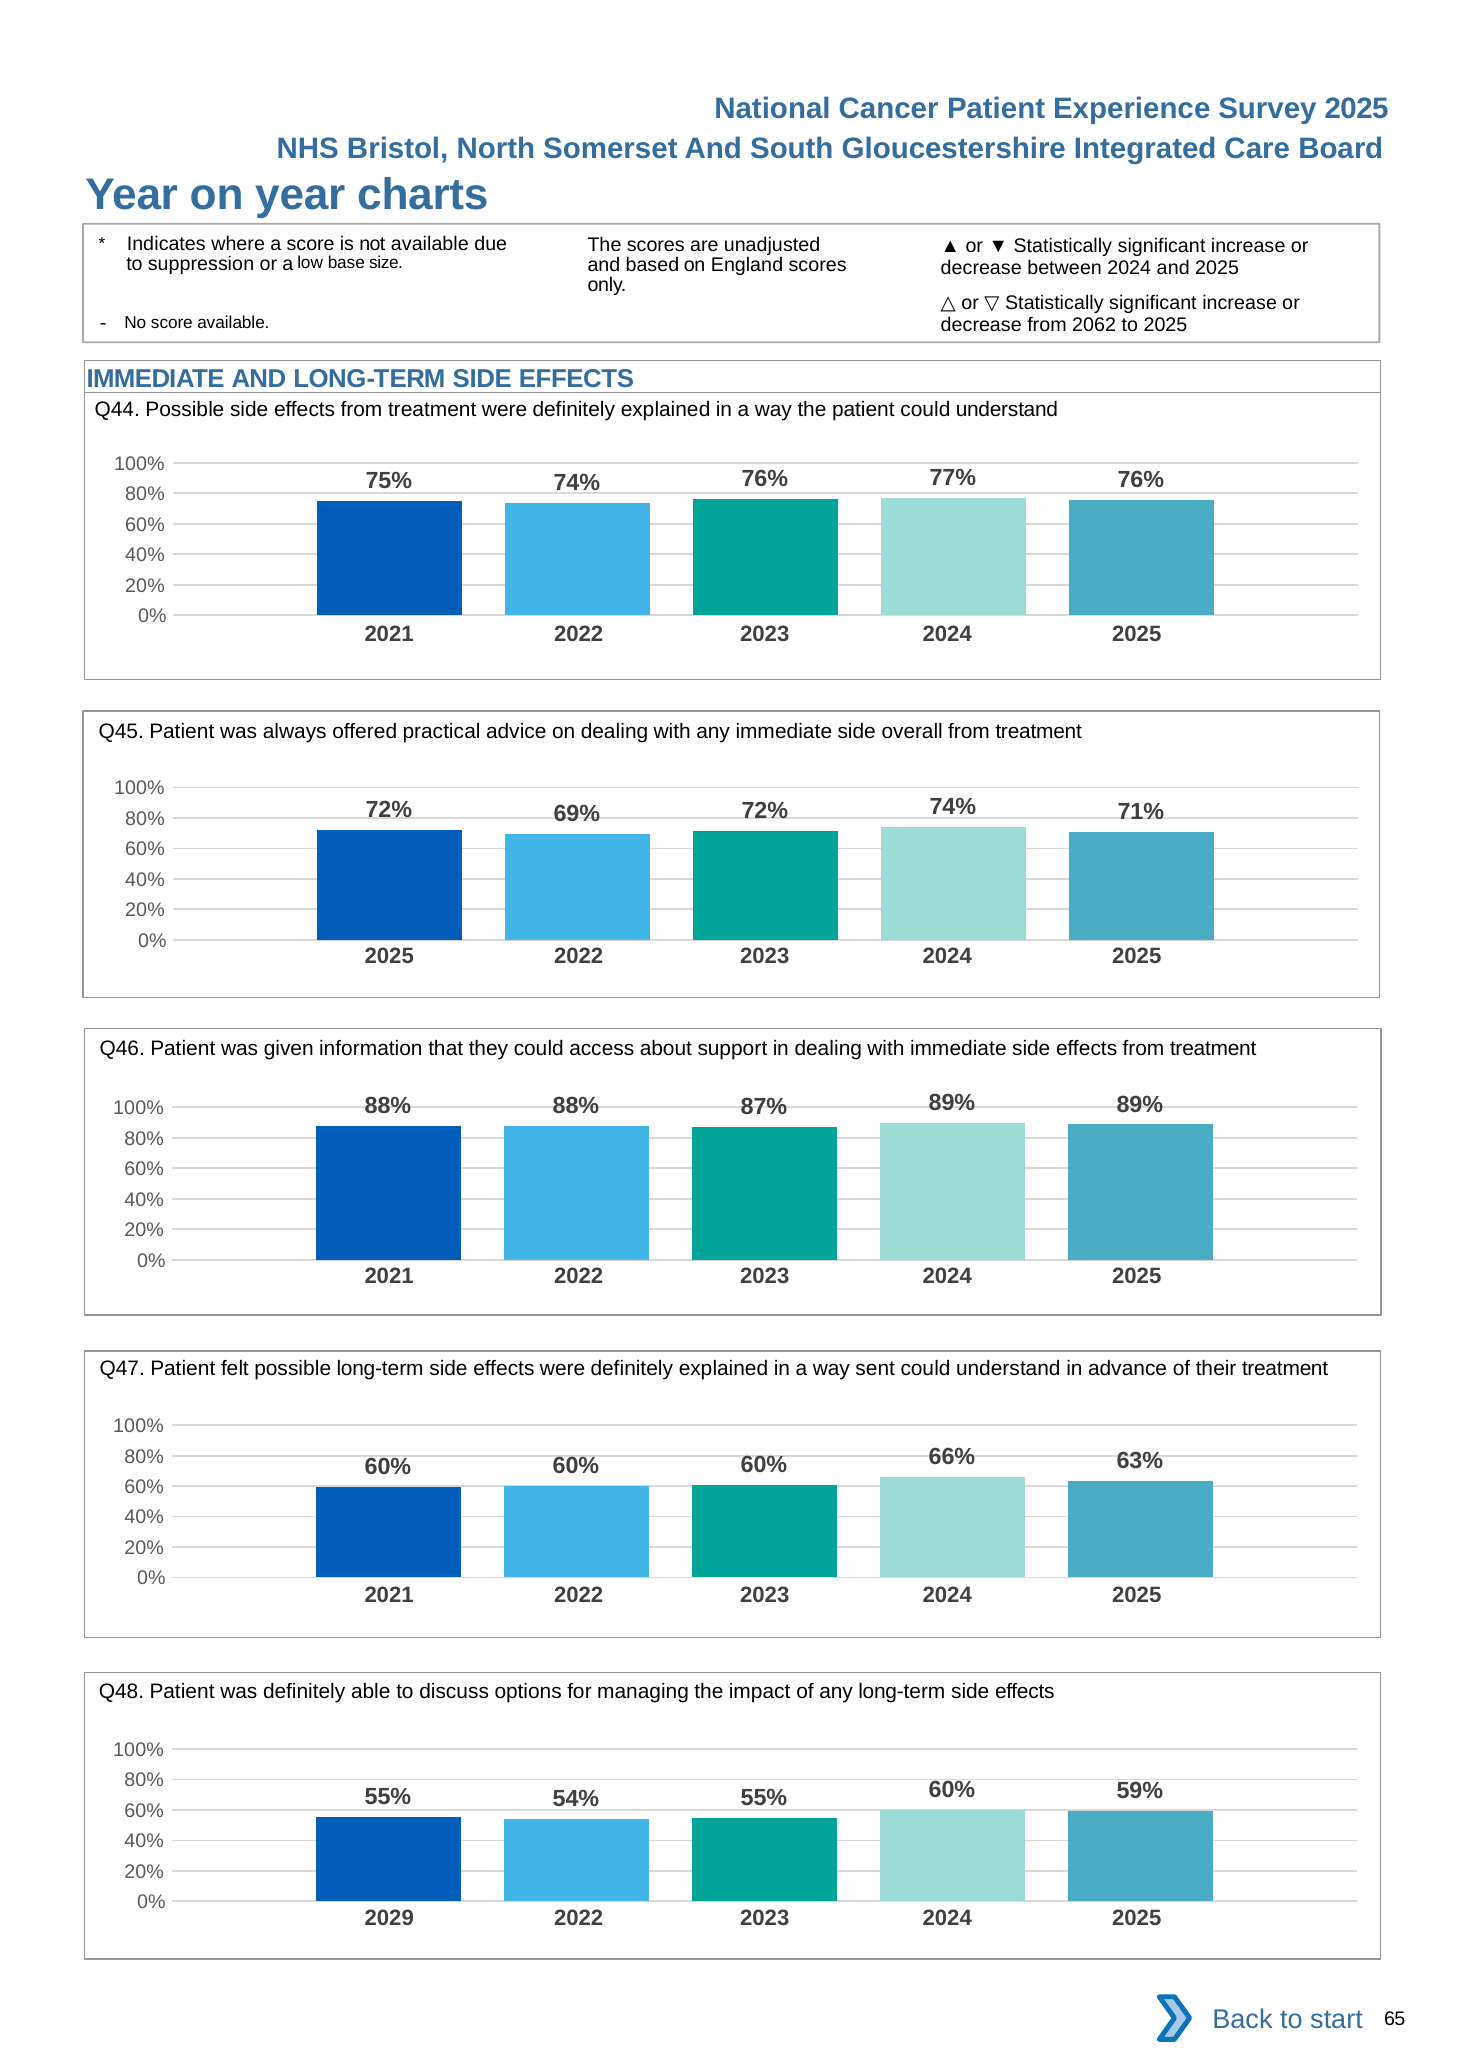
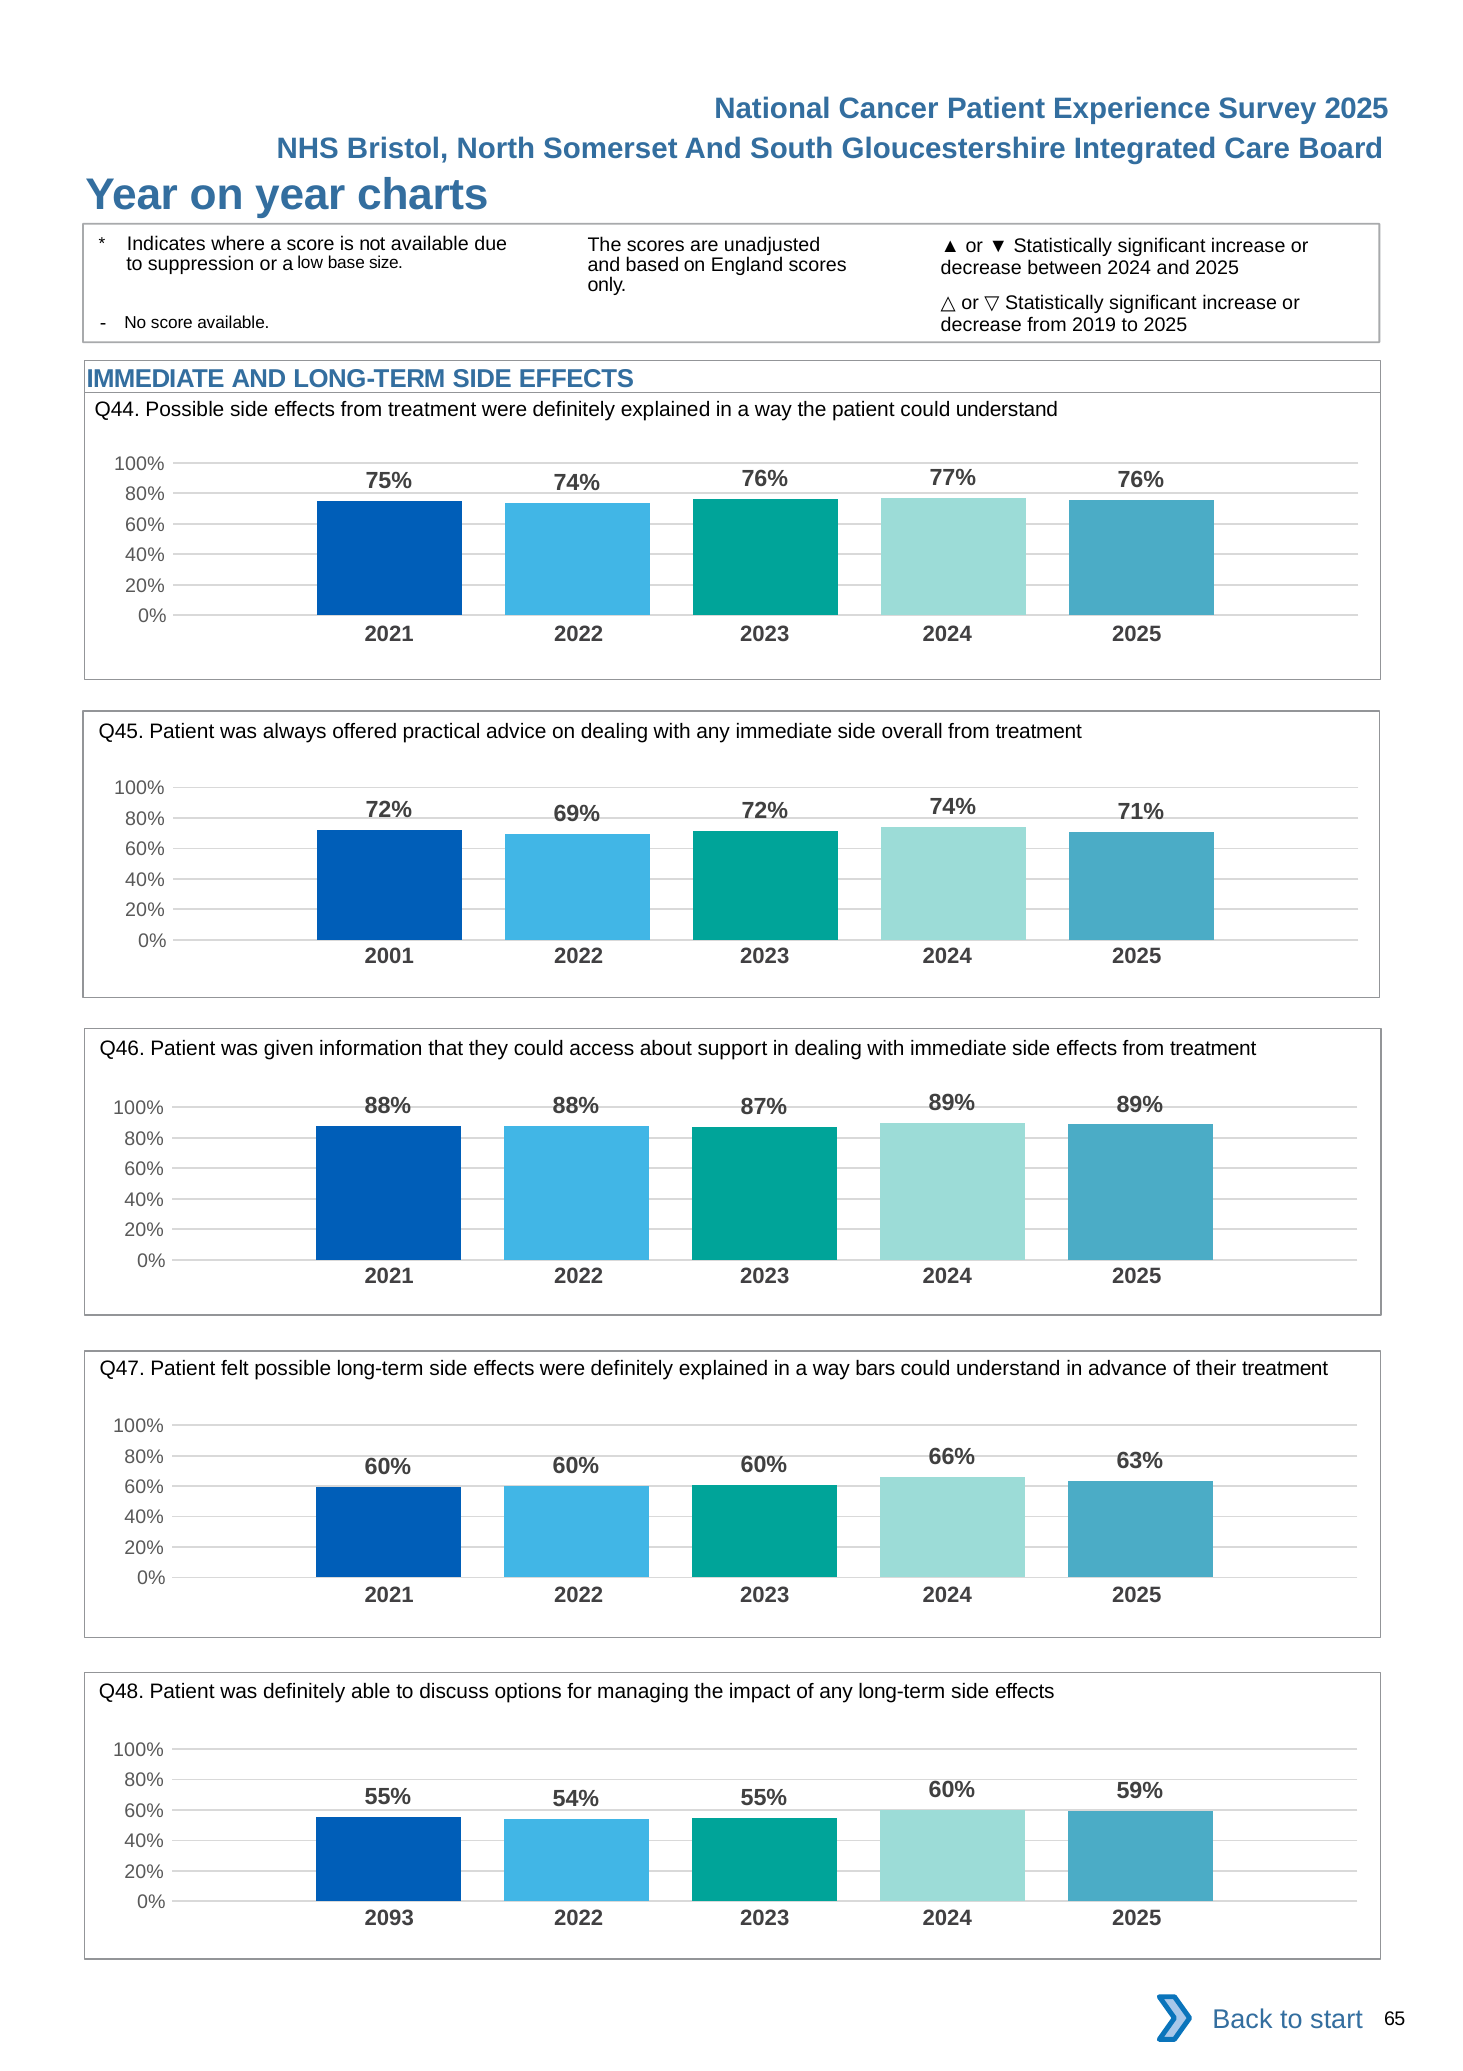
2062: 2062 -> 2019
2025 at (389, 956): 2025 -> 2001
sent: sent -> bars
2029: 2029 -> 2093
